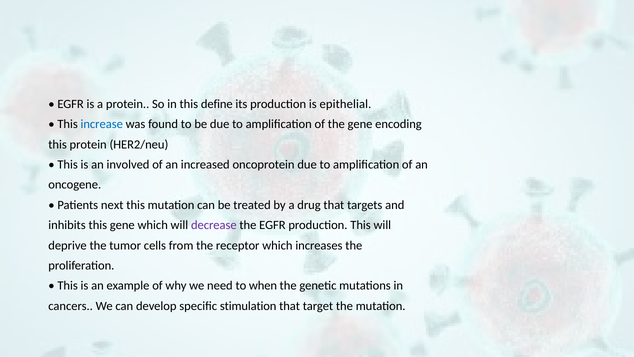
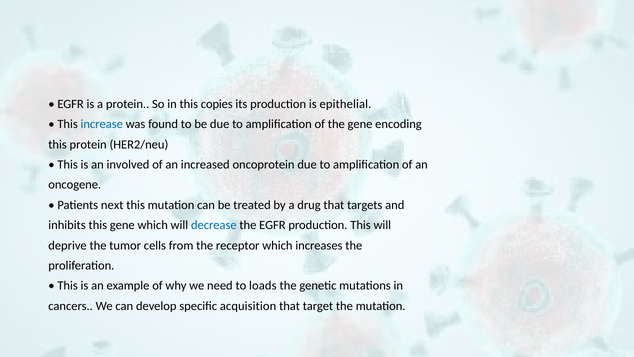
define: define -> copies
decrease colour: purple -> blue
when: when -> loads
stimulation: stimulation -> acquisition
